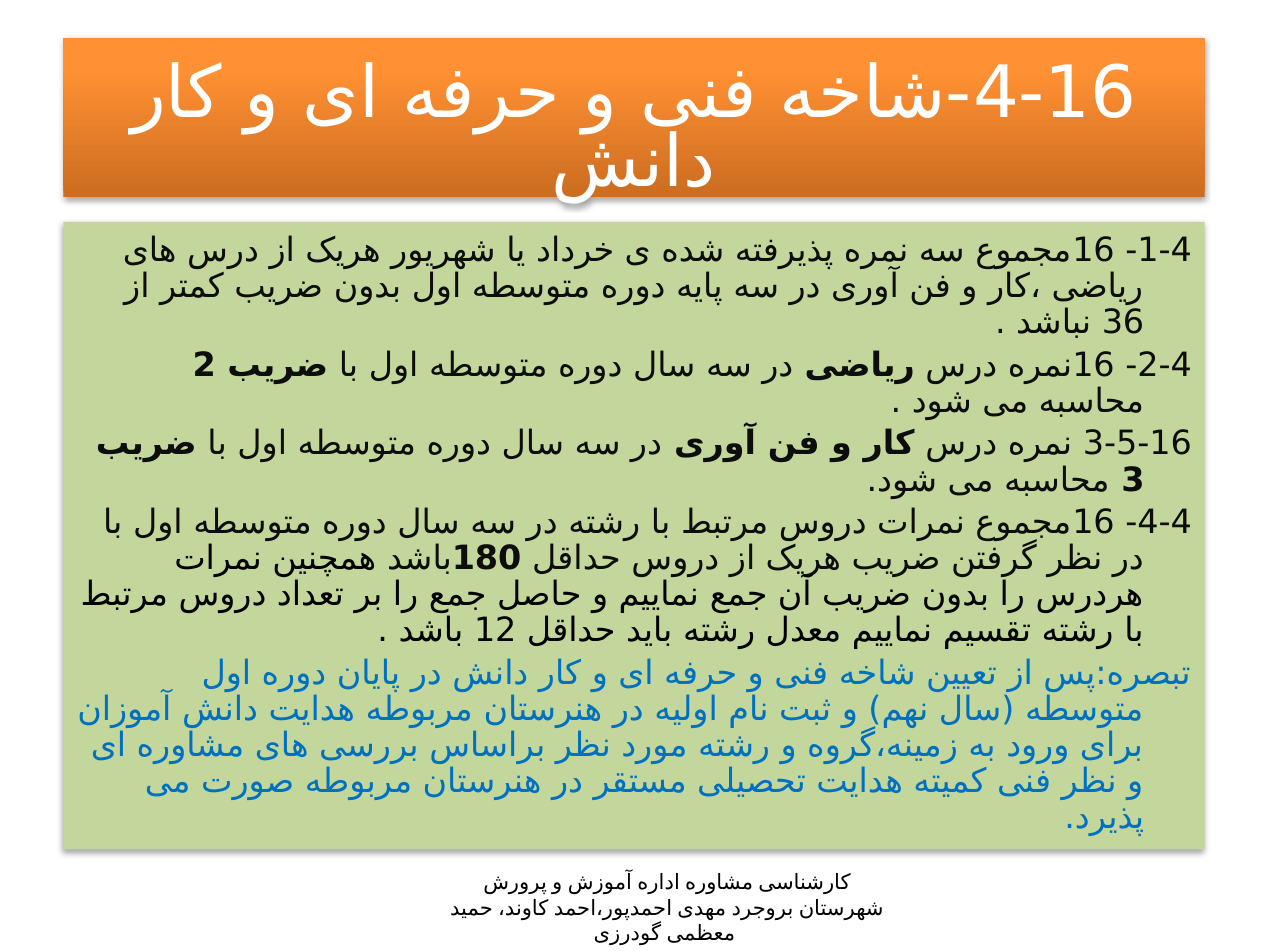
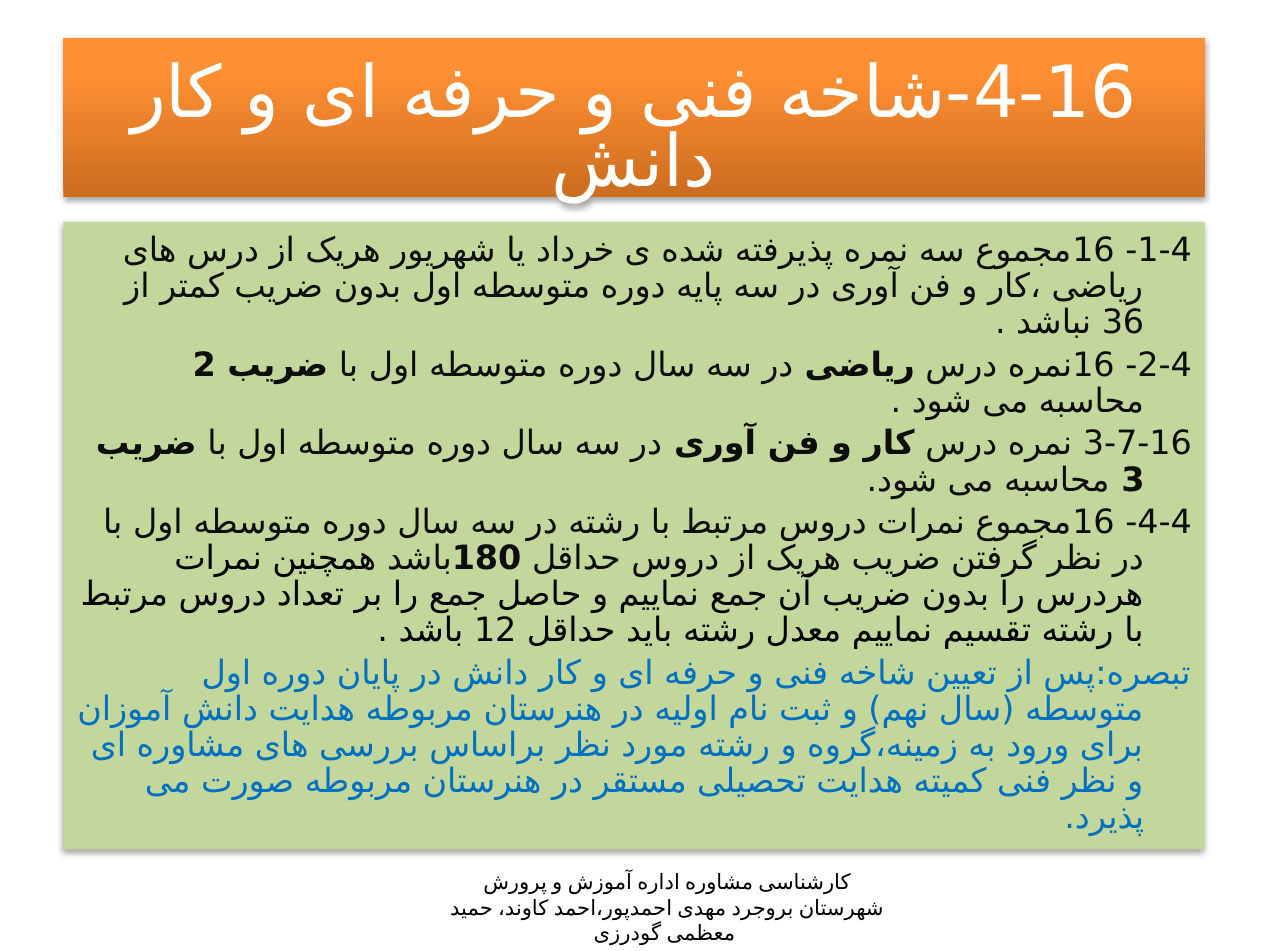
3-5-16: 3-5-16 -> 3-7-16
